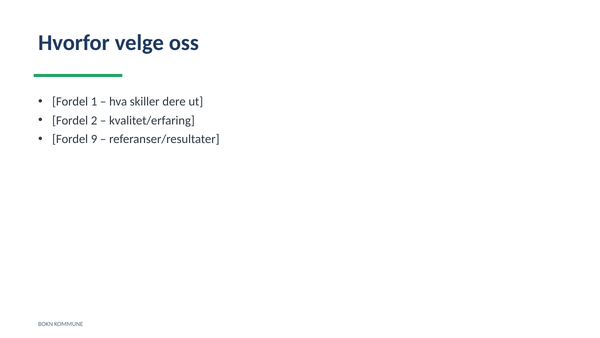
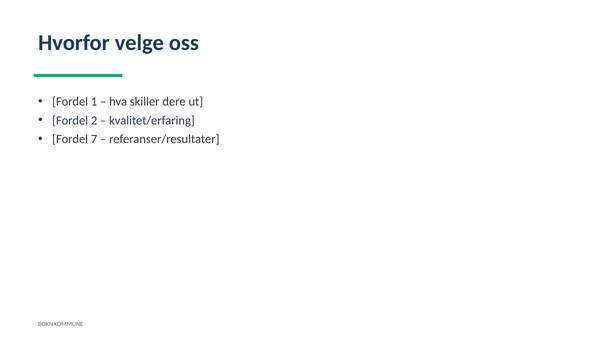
9: 9 -> 7
